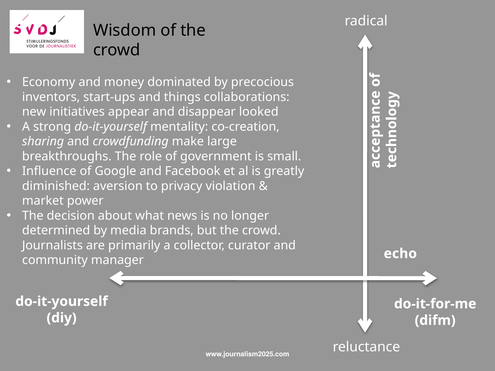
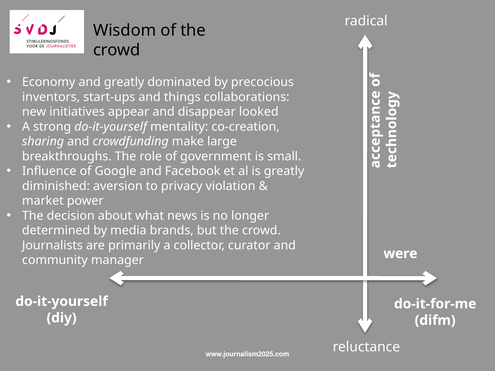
and money: money -> greatly
echo: echo -> were
